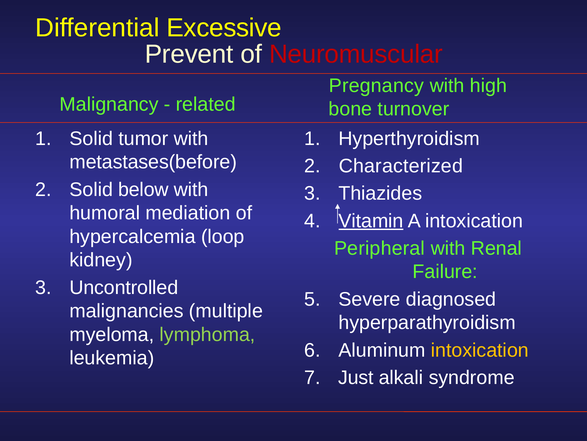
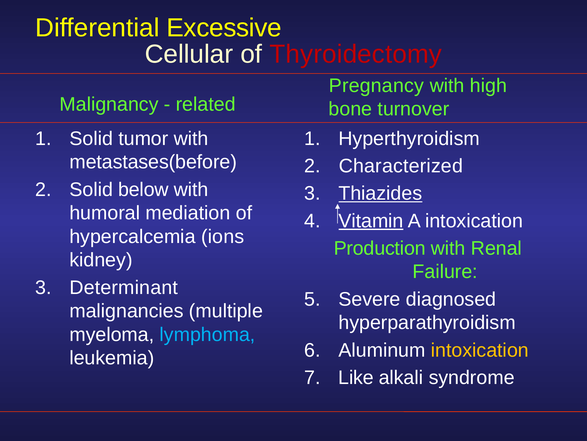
Prevent: Prevent -> Cellular
Neuromuscular: Neuromuscular -> Thyroidectomy
Thiazides underline: none -> present
loop: loop -> ions
Peripheral: Peripheral -> Production
Uncontrolled: Uncontrolled -> Determinant
lymphoma colour: light green -> light blue
Just: Just -> Like
